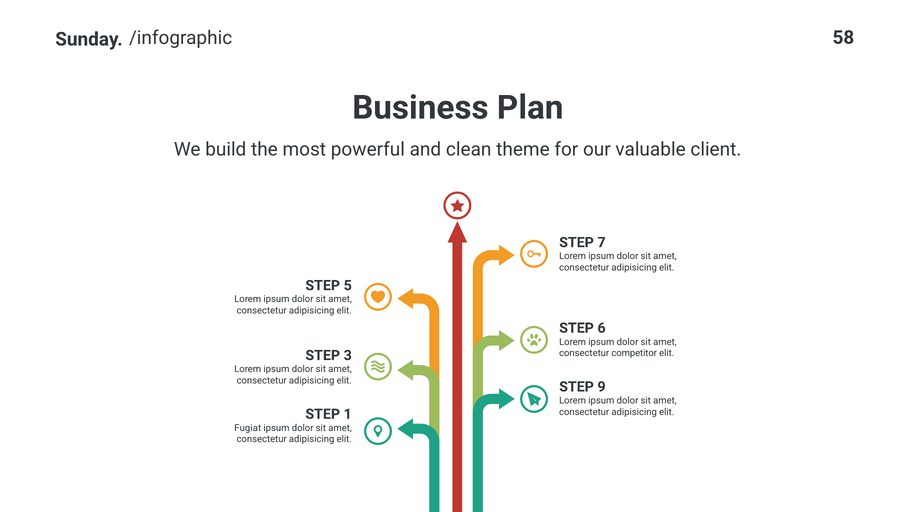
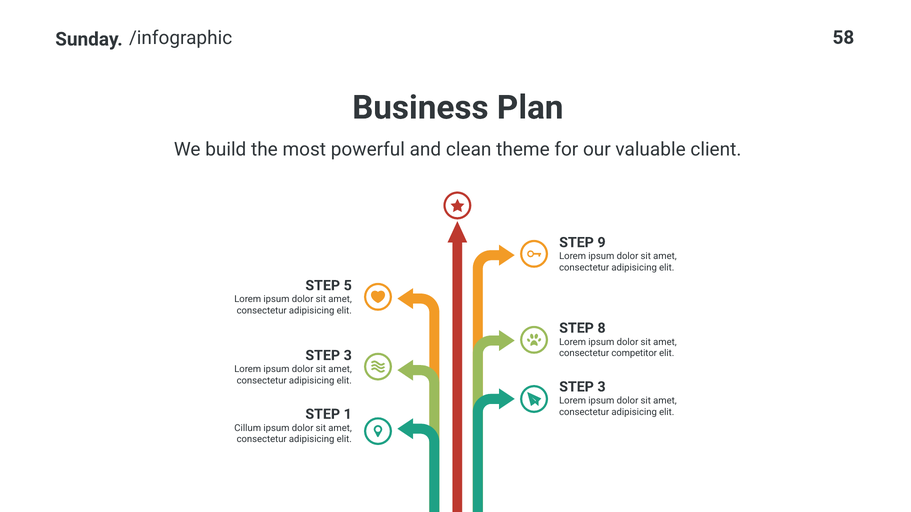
7: 7 -> 9
6: 6 -> 8
9 at (602, 387): 9 -> 3
Fugiat: Fugiat -> Cillum
